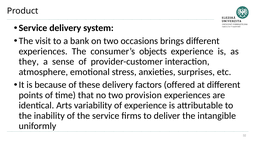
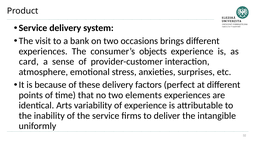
they: they -> card
offered: offered -> perfect
provision: provision -> elements
